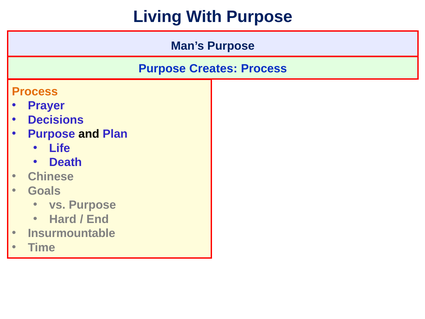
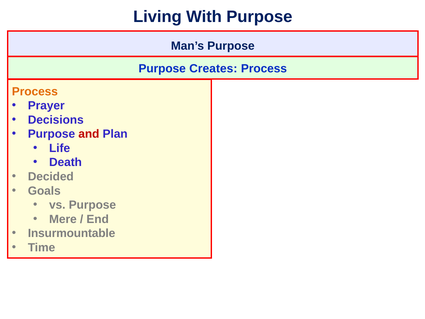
and colour: black -> red
Chinese: Chinese -> Decided
Hard: Hard -> Mere
